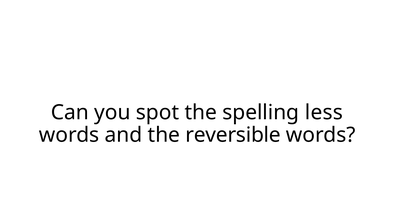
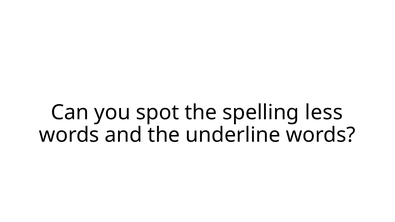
reversible: reversible -> underline
